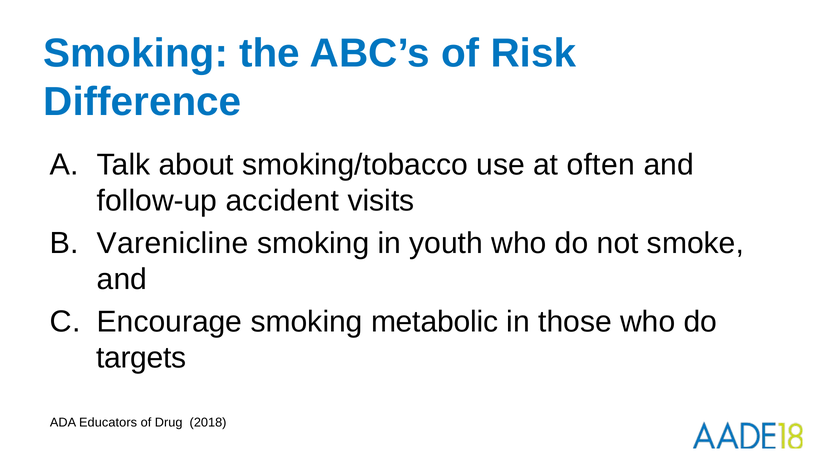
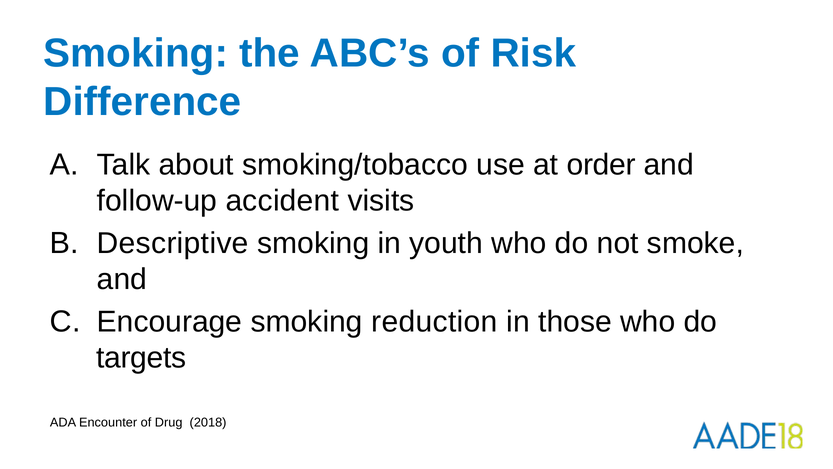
often: often -> order
Varenicline: Varenicline -> Descriptive
metabolic: metabolic -> reduction
Educators: Educators -> Encounter
